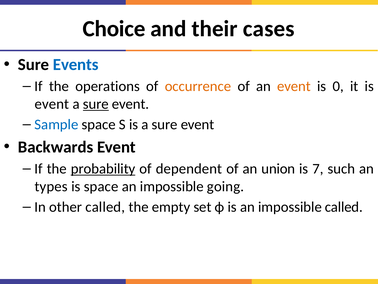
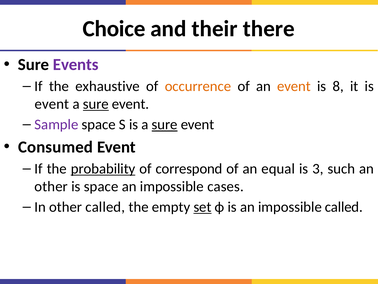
cases: cases -> there
Events colour: blue -> purple
operations: operations -> exhaustive
0: 0 -> 8
Sample colour: blue -> purple
sure at (165, 124) underline: none -> present
Backwards: Backwards -> Consumed
dependent: dependent -> correspond
union: union -> equal
7: 7 -> 3
types at (51, 186): types -> other
going: going -> cases
set underline: none -> present
